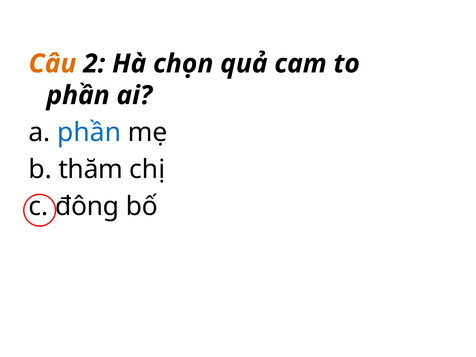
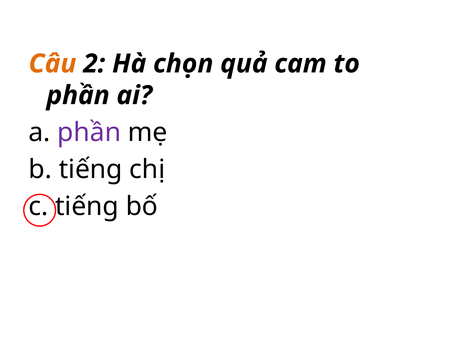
phần at (89, 132) colour: blue -> purple
b thăm: thăm -> tiếng
c đông: đông -> tiếng
